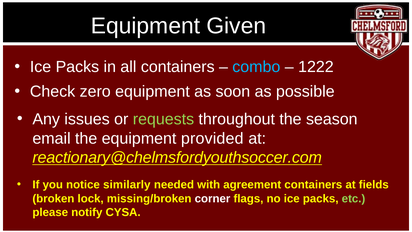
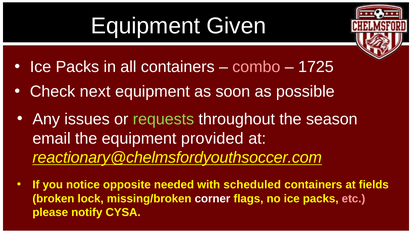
combo colour: light blue -> pink
1222: 1222 -> 1725
zero: zero -> next
similarly: similarly -> opposite
agreement: agreement -> scheduled
etc colour: light green -> pink
